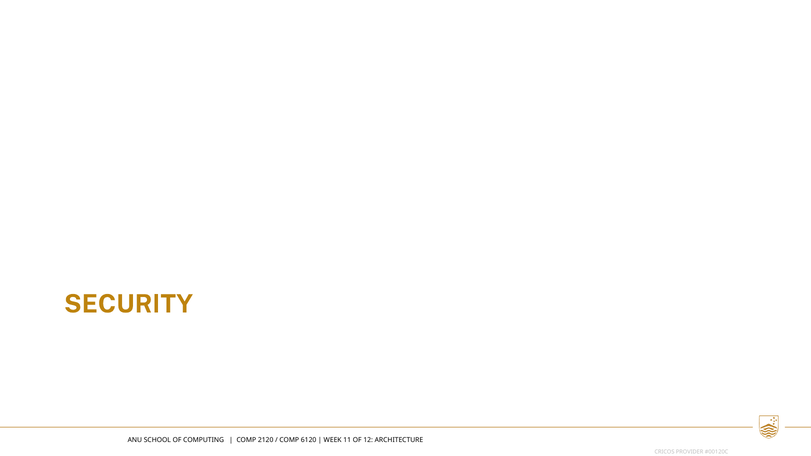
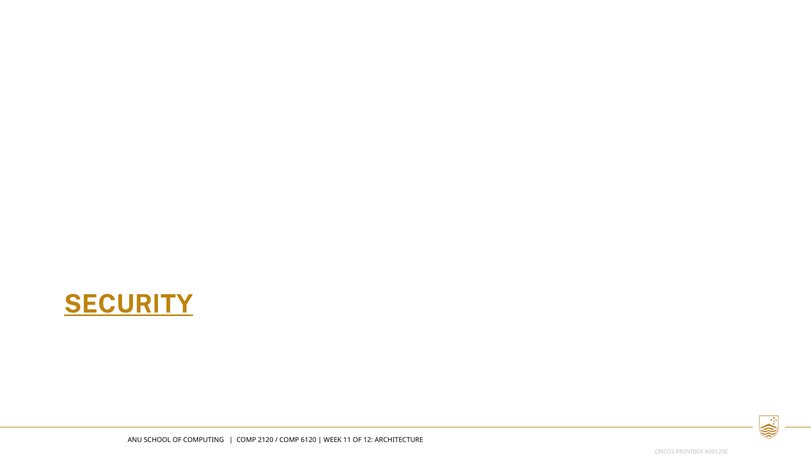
SECURITY underline: none -> present
